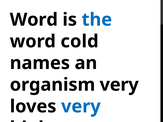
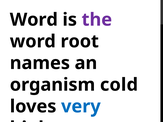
the colour: blue -> purple
cold: cold -> root
organism very: very -> cold
